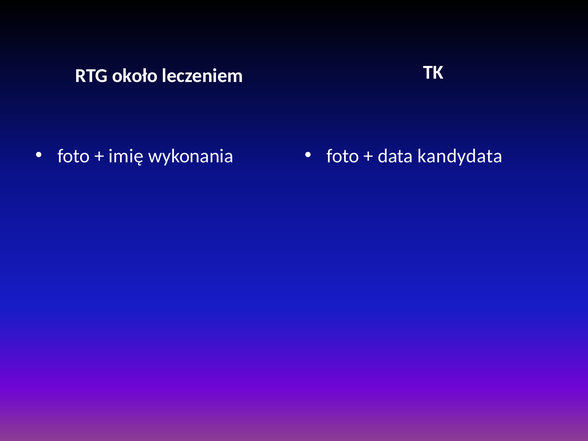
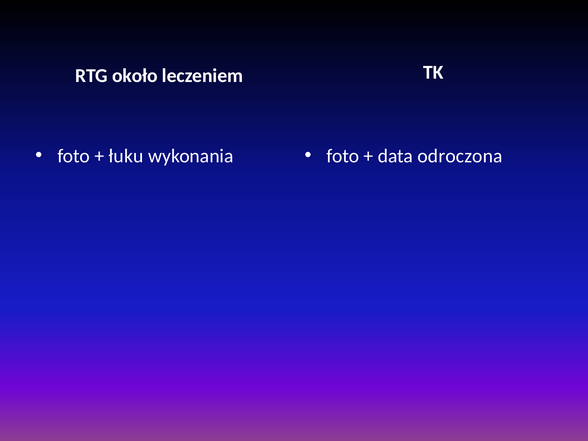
imię: imię -> łuku
kandydata: kandydata -> odroczona
